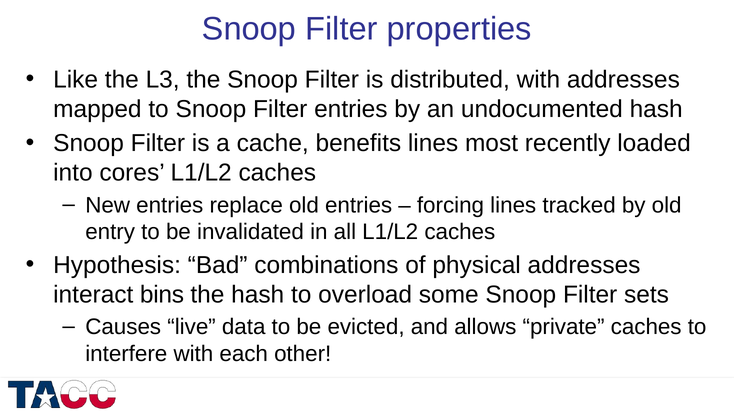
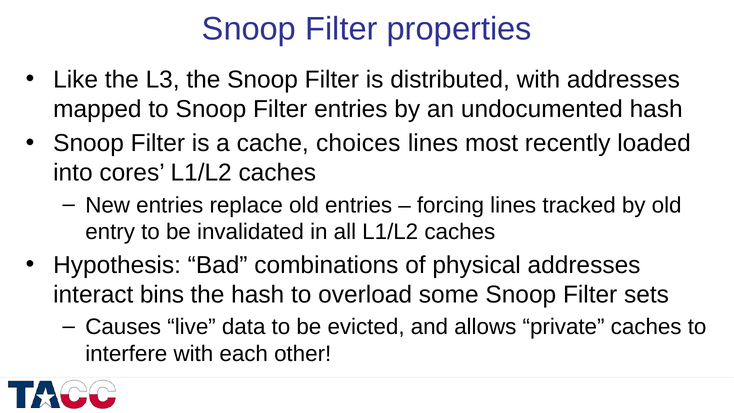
benefits: benefits -> choices
